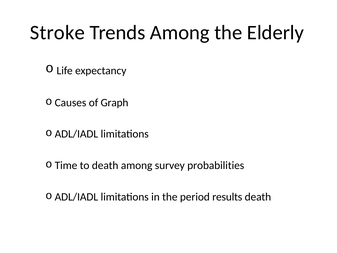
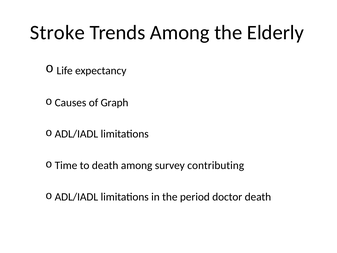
probabilities: probabilities -> contributing
results: results -> doctor
